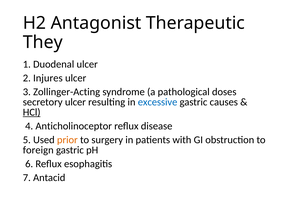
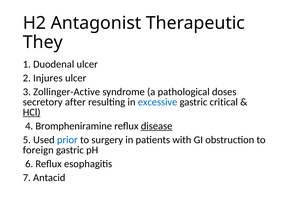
Zollinger-Acting: Zollinger-Acting -> Zollinger-Active
secretory ulcer: ulcer -> after
causes: causes -> critical
Anticholinoceptor: Anticholinoceptor -> Brompheniramine
disease underline: none -> present
prior colour: orange -> blue
